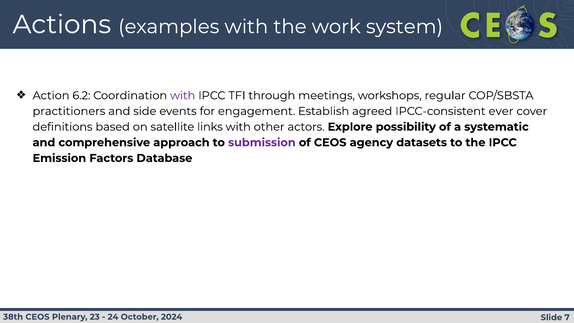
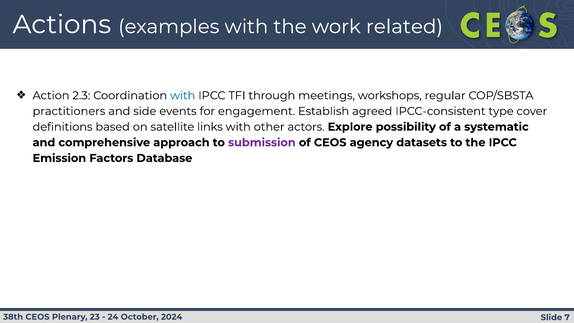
system: system -> related
6.2: 6.2 -> 2.3
with at (183, 95) colour: purple -> blue
ever: ever -> type
